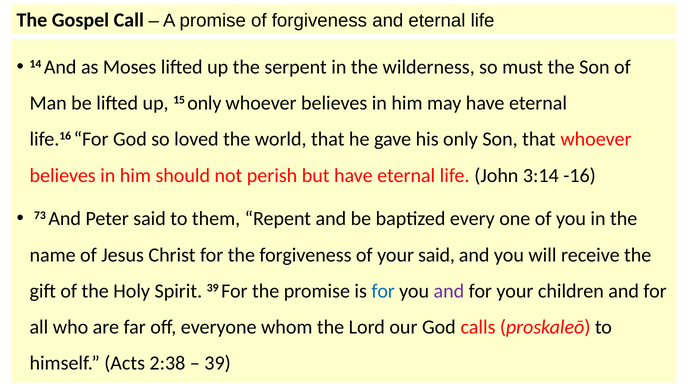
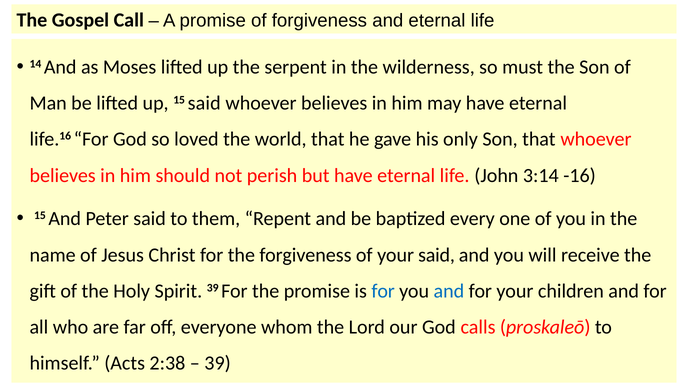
15 only: only -> said
73 at (40, 216): 73 -> 15
and at (449, 291) colour: purple -> blue
